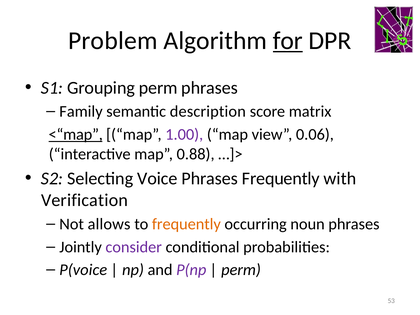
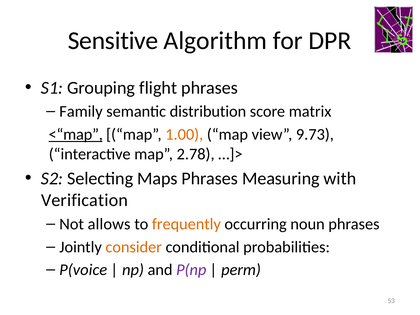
Problem: Problem -> Sensitive
for underline: present -> none
Grouping perm: perm -> flight
description: description -> distribution
1.00 colour: purple -> orange
0.06: 0.06 -> 9.73
0.88: 0.88 -> 2.78
Voice: Voice -> Maps
Phrases Frequently: Frequently -> Measuring
consider colour: purple -> orange
